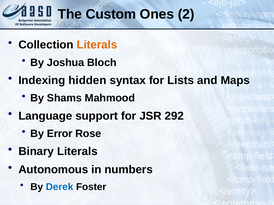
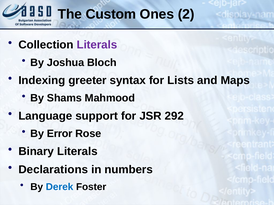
Literals at (97, 45) colour: orange -> purple
hidden: hidden -> greeter
Autonomous: Autonomous -> Declarations
